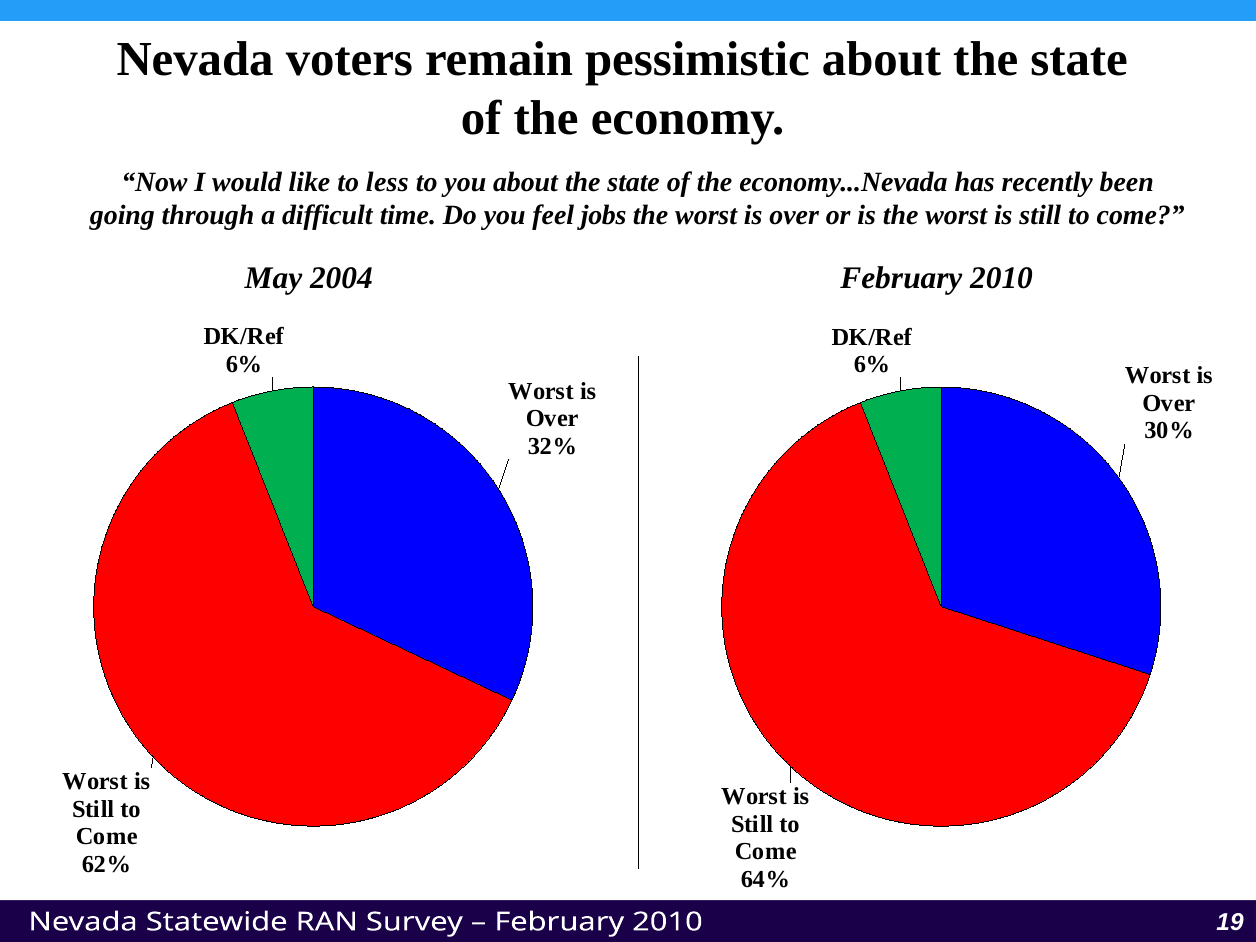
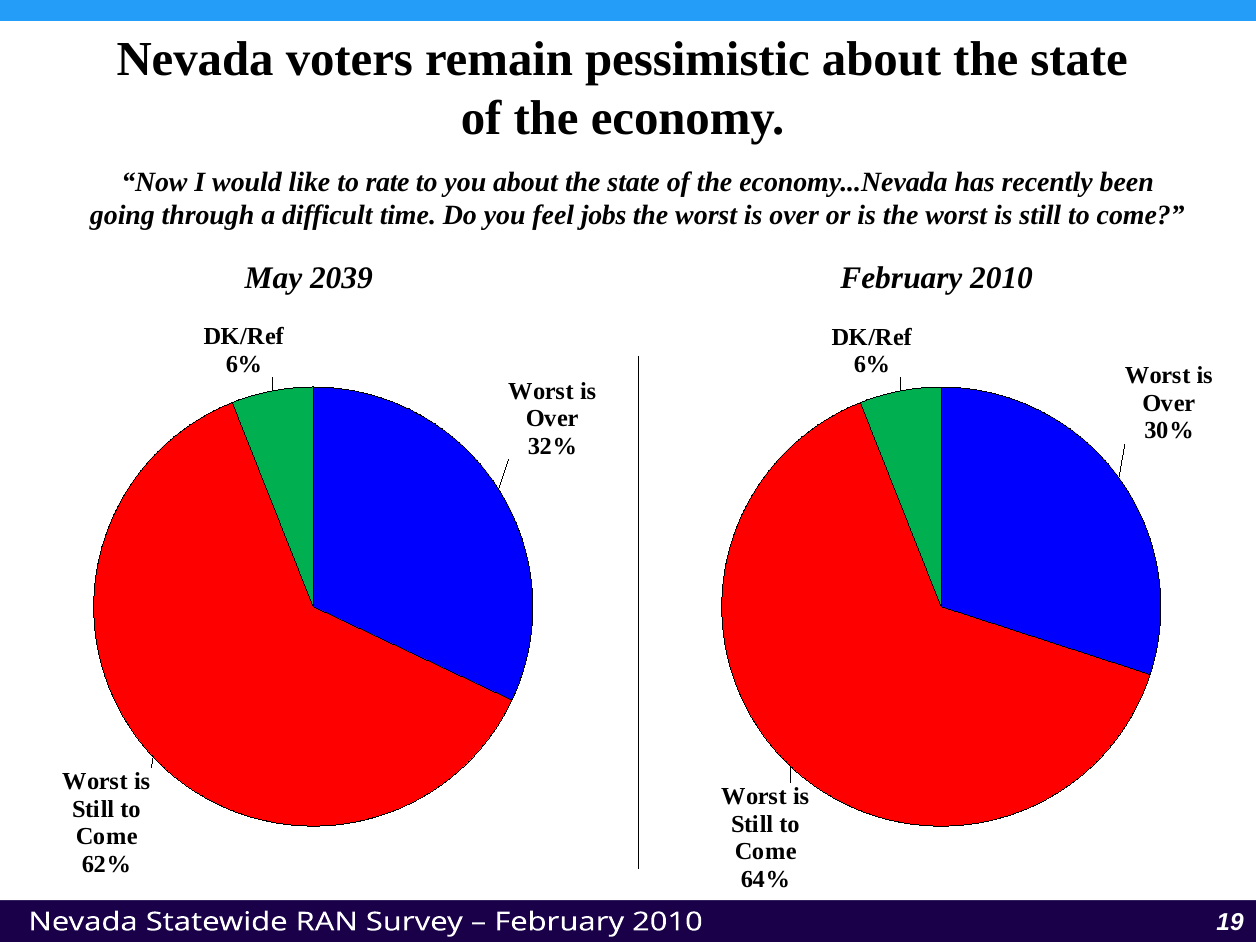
less: less -> rate
2004: 2004 -> 2039
